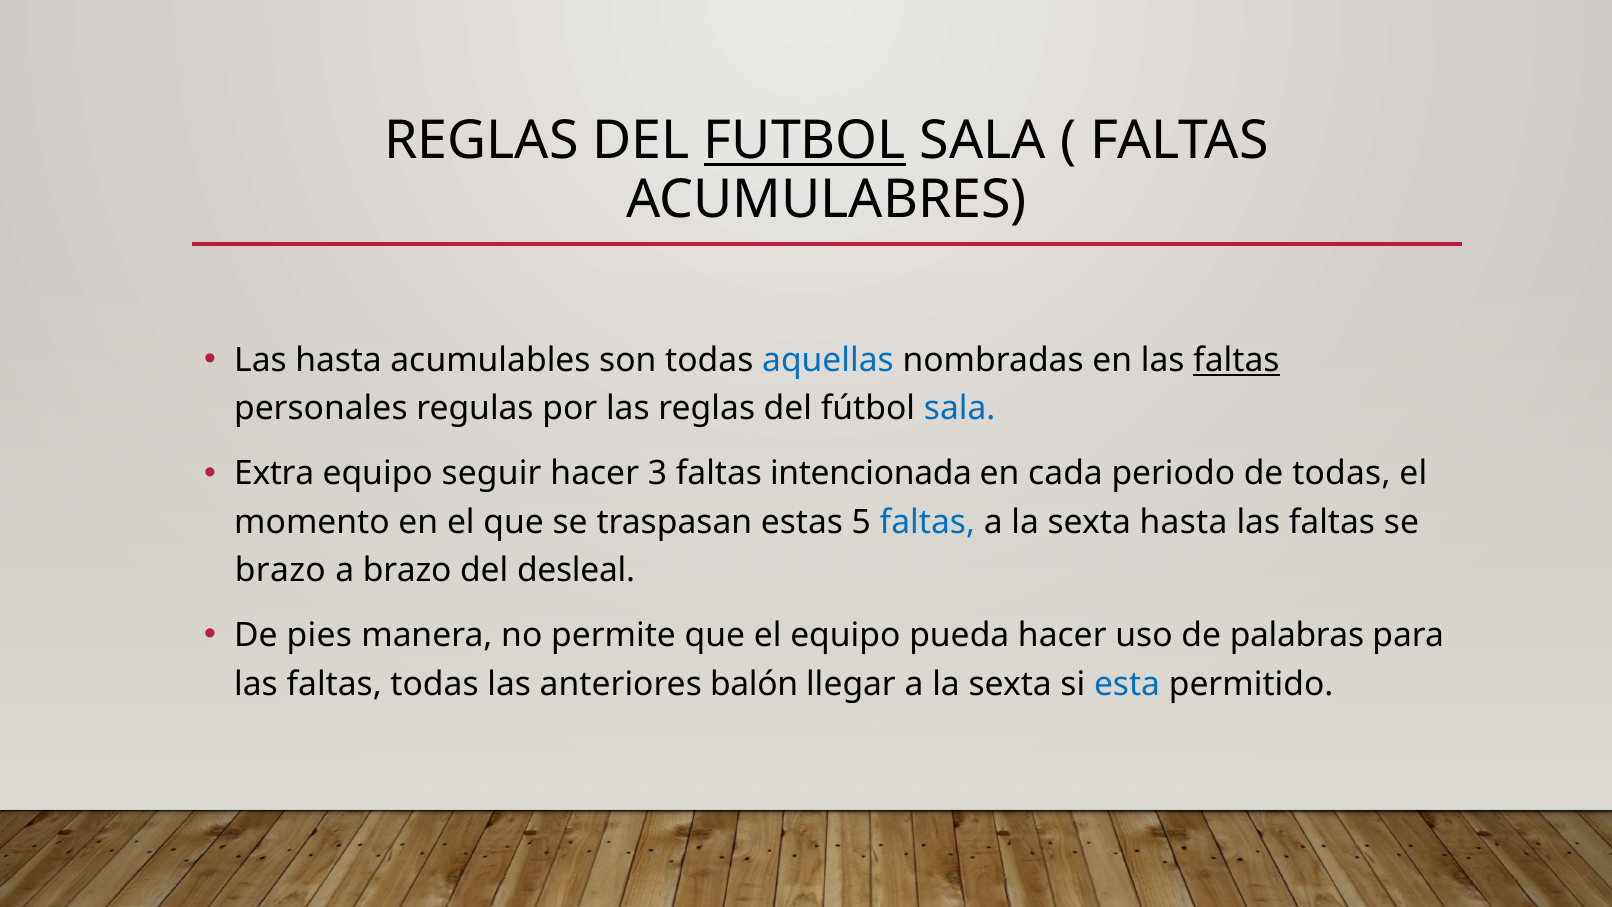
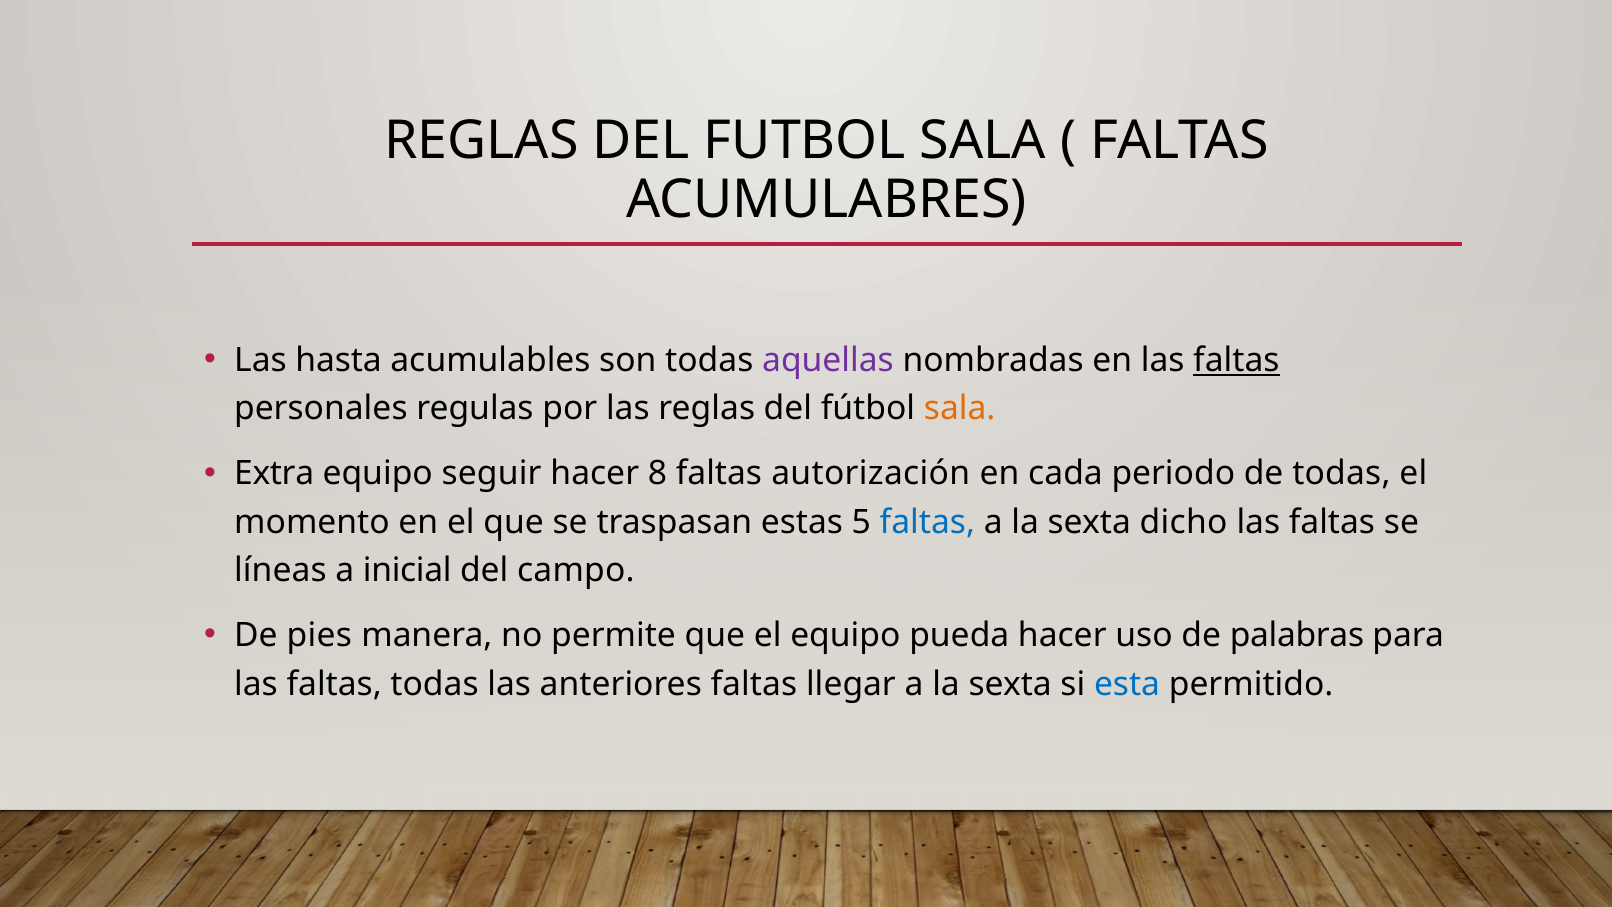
FUTBOL underline: present -> none
aquellas colour: blue -> purple
sala at (960, 409) colour: blue -> orange
3: 3 -> 8
intencionada: intencionada -> autorización
sexta hasta: hasta -> dicho
brazo at (280, 570): brazo -> líneas
a brazo: brazo -> inicial
desleal: desleal -> campo
anteriores balón: balón -> faltas
